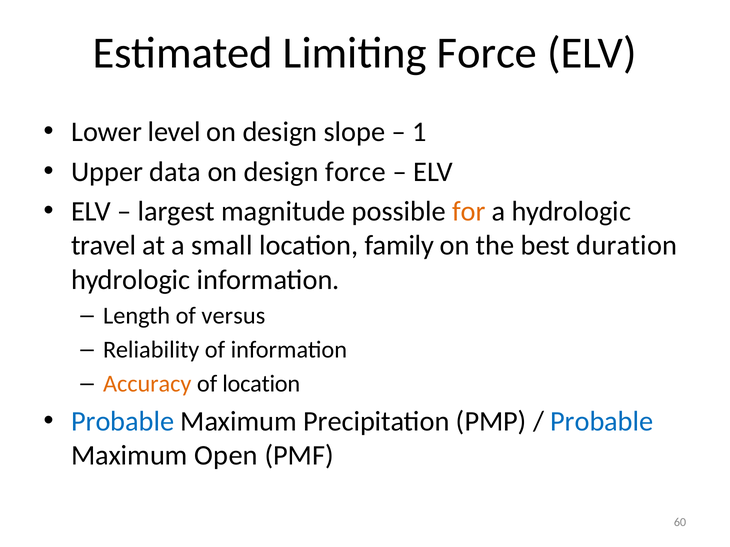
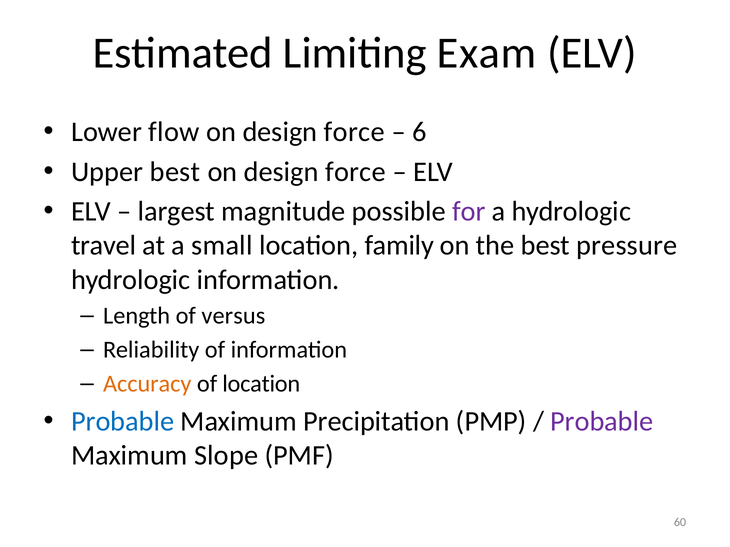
Limiting Force: Force -> Exam
level: level -> flow
slope at (354, 132): slope -> force
1: 1 -> 6
Upper data: data -> best
for colour: orange -> purple
duration: duration -> pressure
Probable at (602, 422) colour: blue -> purple
Open: Open -> Slope
